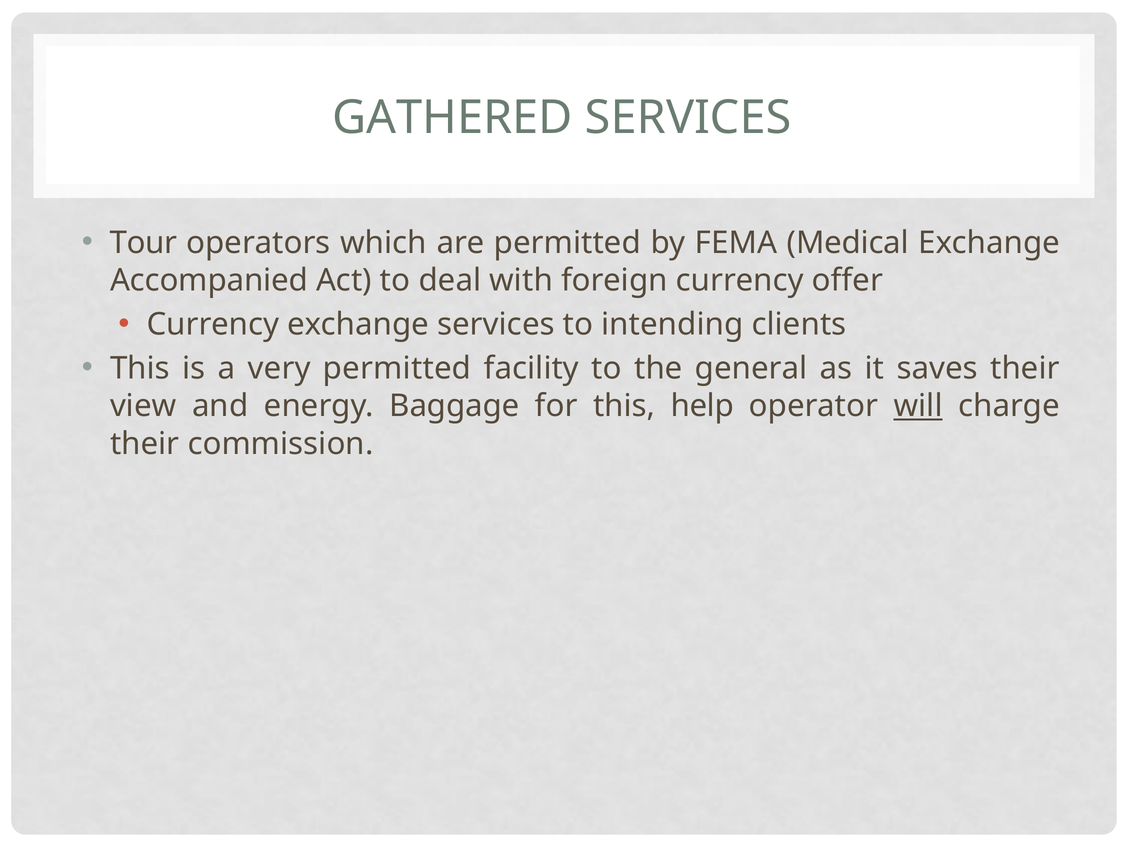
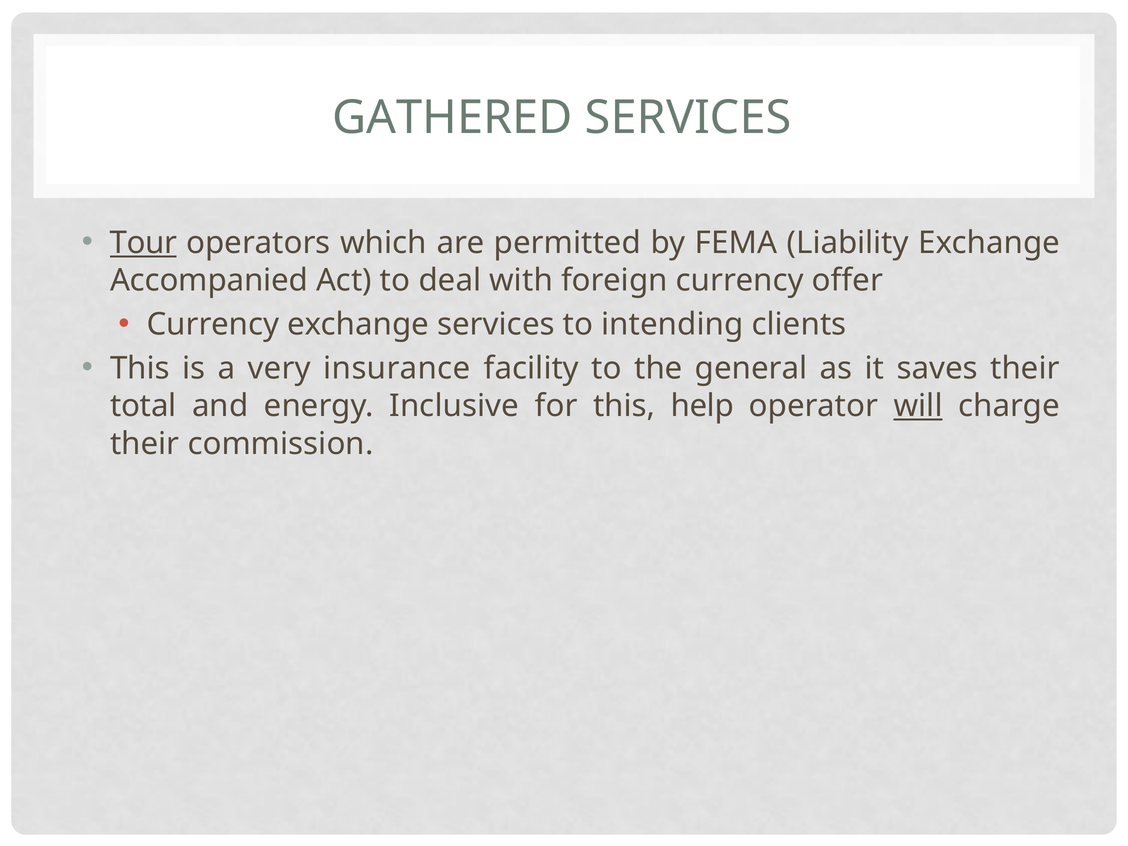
Tour underline: none -> present
Medical: Medical -> Liability
very permitted: permitted -> insurance
view: view -> total
Baggage: Baggage -> Inclusive
